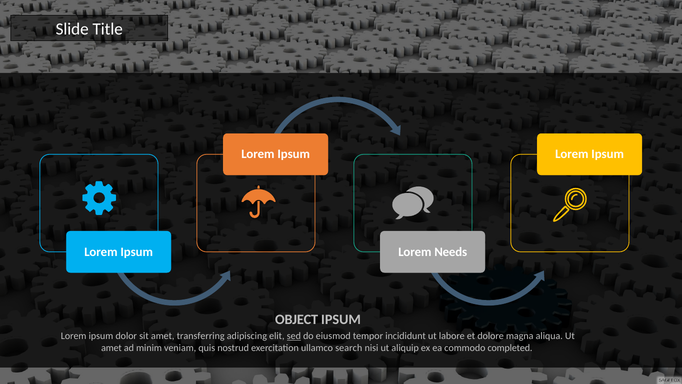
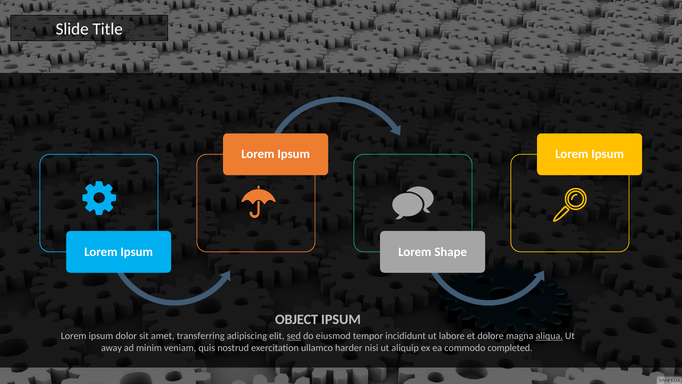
Needs: Needs -> Shape
aliqua underline: none -> present
amet at (111, 347): amet -> away
search: search -> harder
